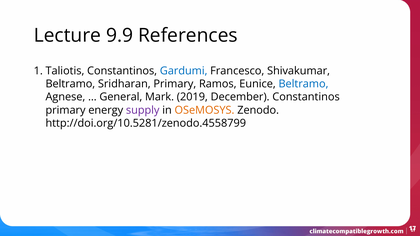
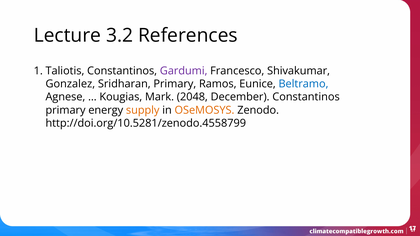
9.9: 9.9 -> 3.2
Gardumi colour: blue -> purple
Beltramo at (70, 84): Beltramo -> Gonzalez
General: General -> Kougias
2019: 2019 -> 2048
supply colour: purple -> orange
